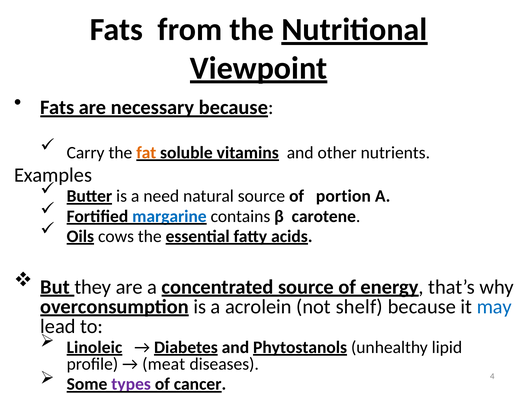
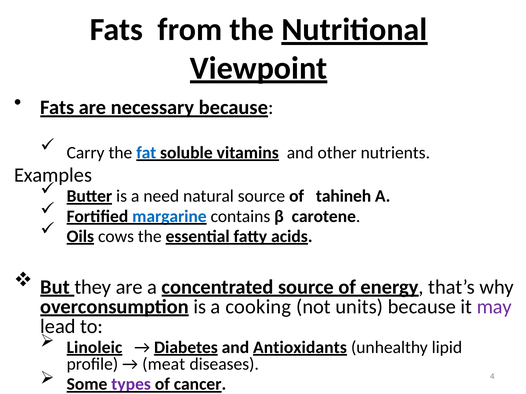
fat colour: orange -> blue
portion: portion -> tahineh
acrolein: acrolein -> cooking
shelf: shelf -> units
may colour: blue -> purple
Phytostanols: Phytostanols -> Antioxidants
